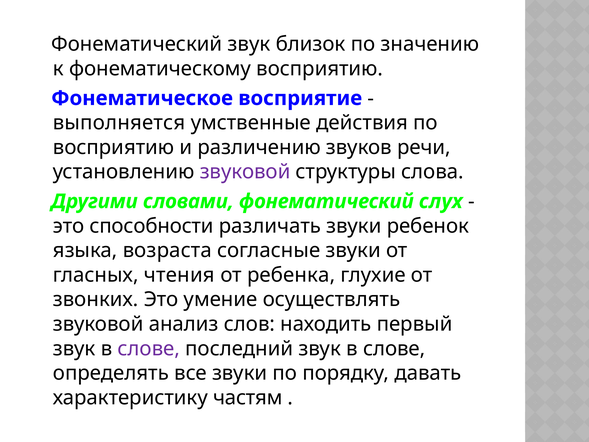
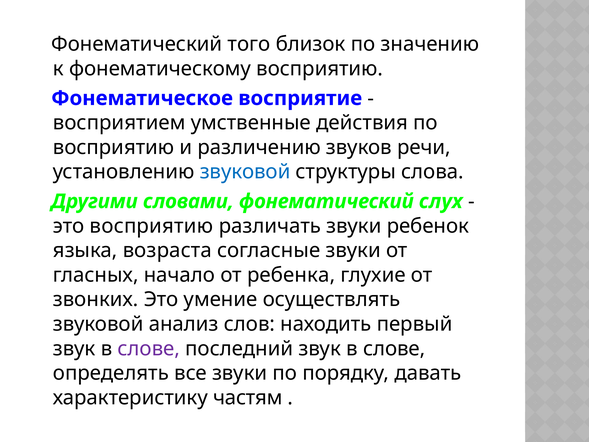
Фонематический звук: звук -> того
выполняется: выполняется -> восприятием
звуковой at (245, 172) colour: purple -> blue
это способности: способности -> восприятию
чтения: чтения -> начало
